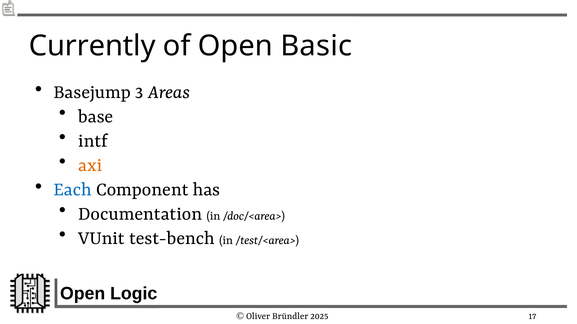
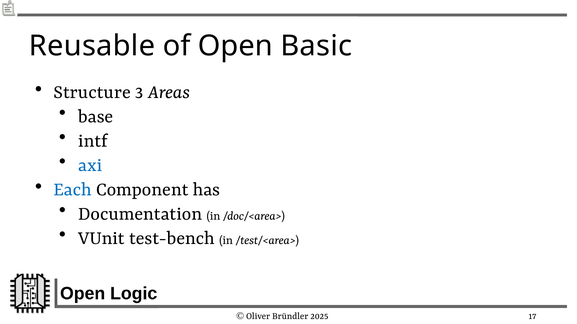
Currently: Currently -> Reusable
Basejump: Basejump -> Structure
axi colour: orange -> blue
